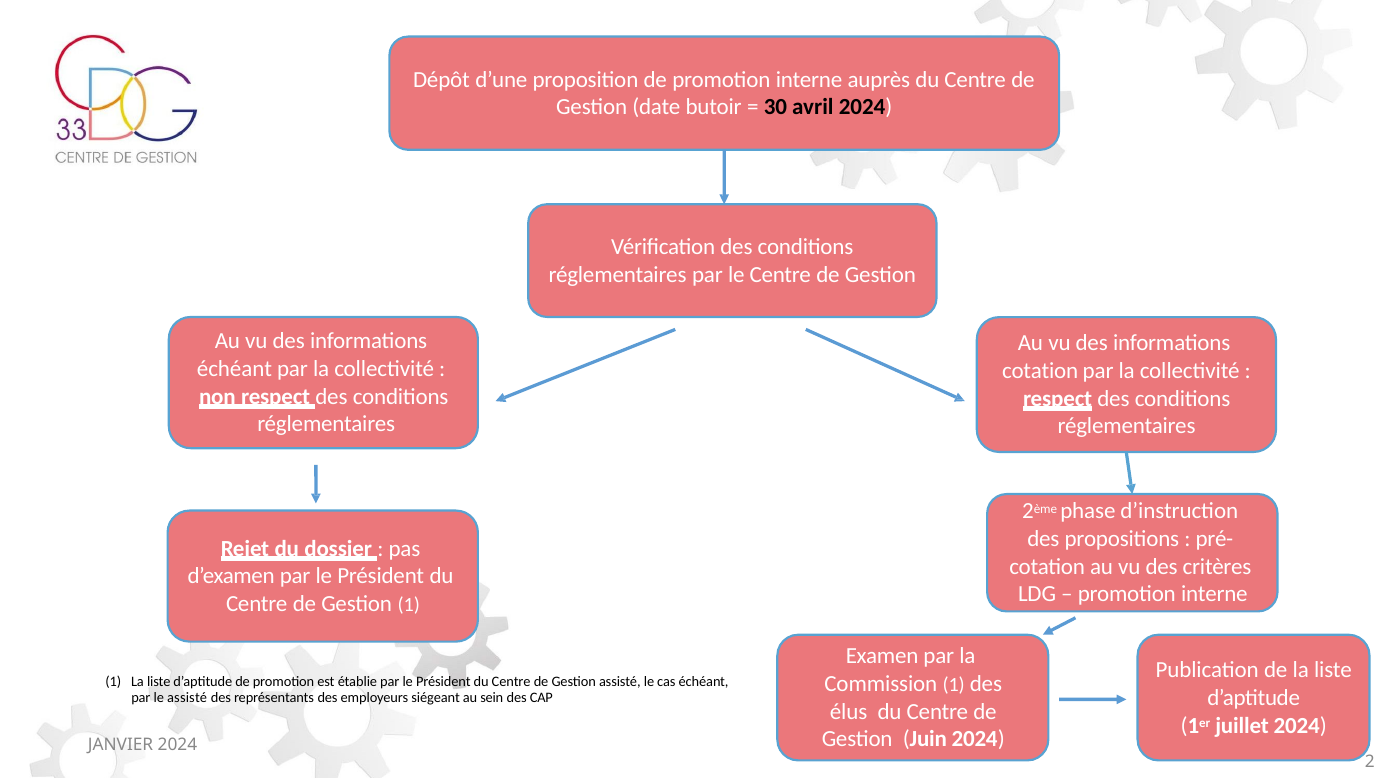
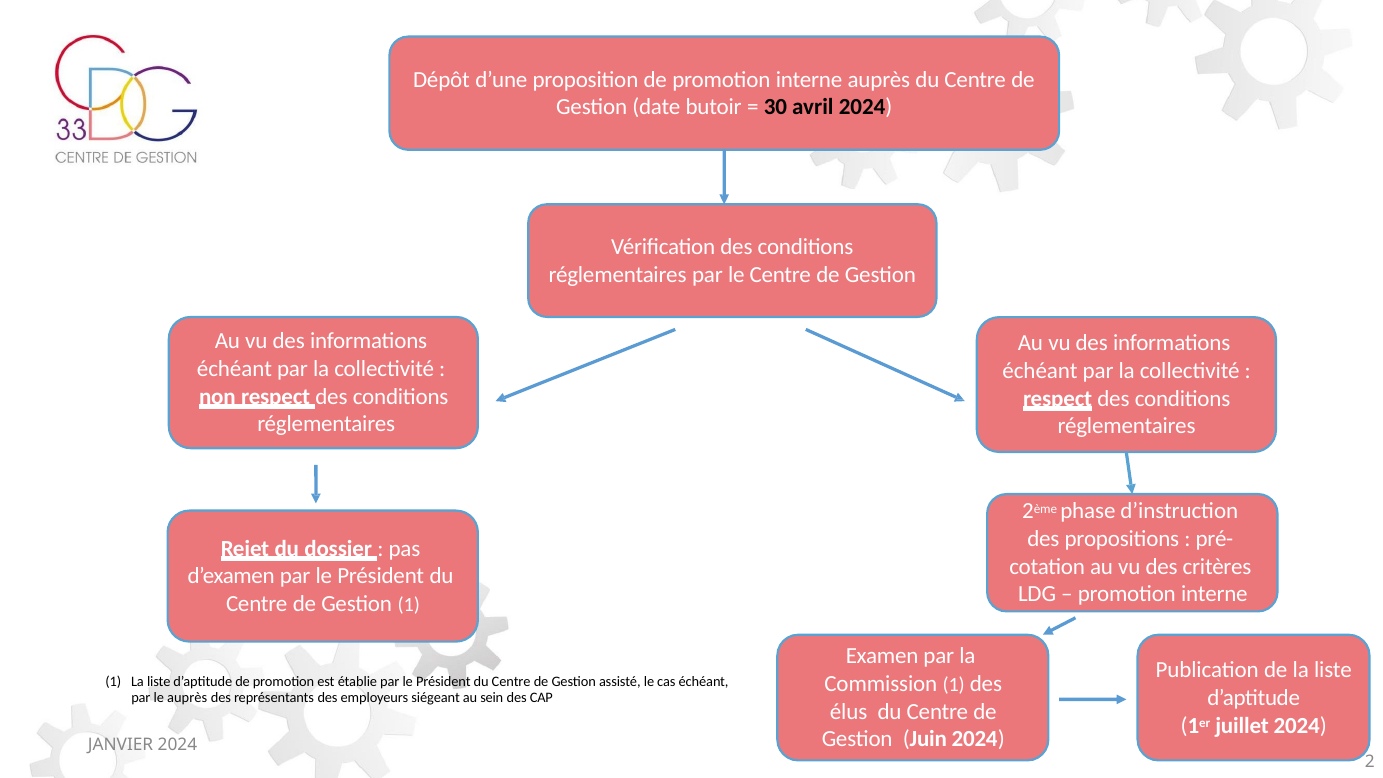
cotation at (1040, 371): cotation -> échéant
le assisté: assisté -> auprès
